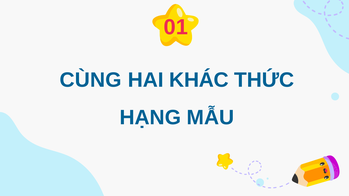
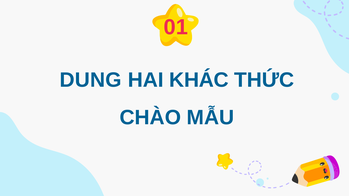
CÙNG: CÙNG -> DUNG
HẠNG: HẠNG -> CHÀO
